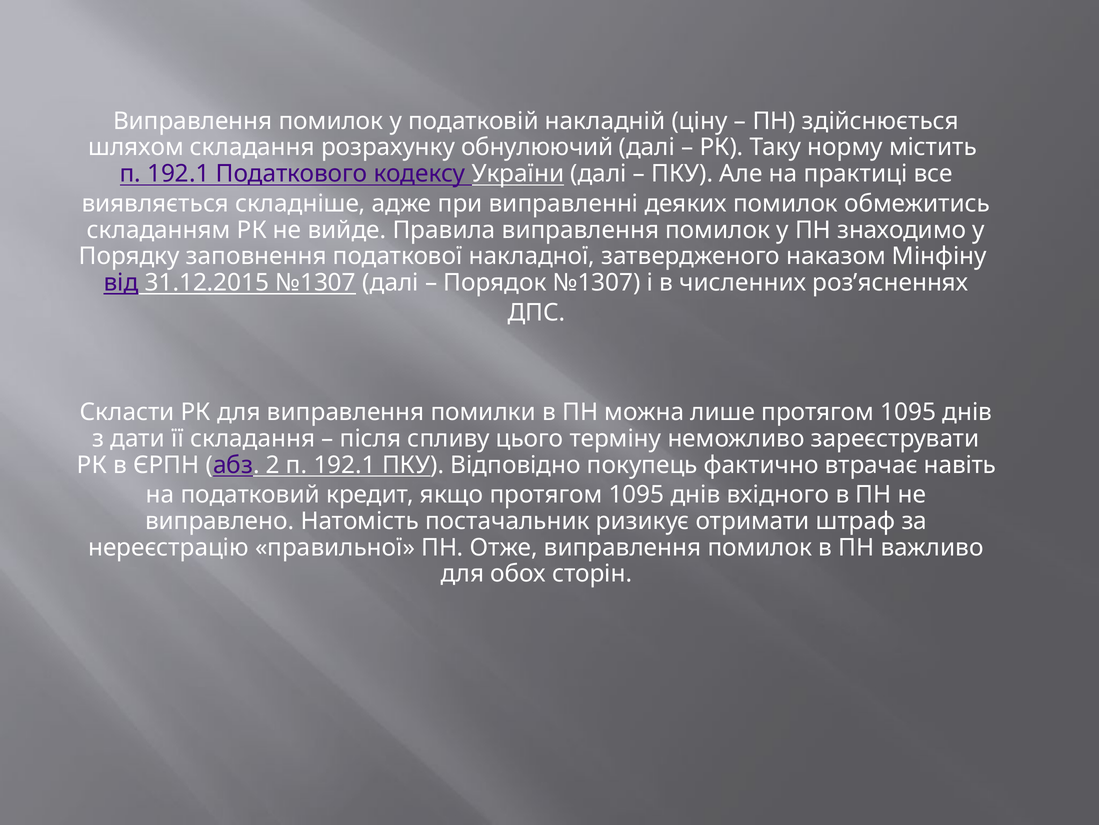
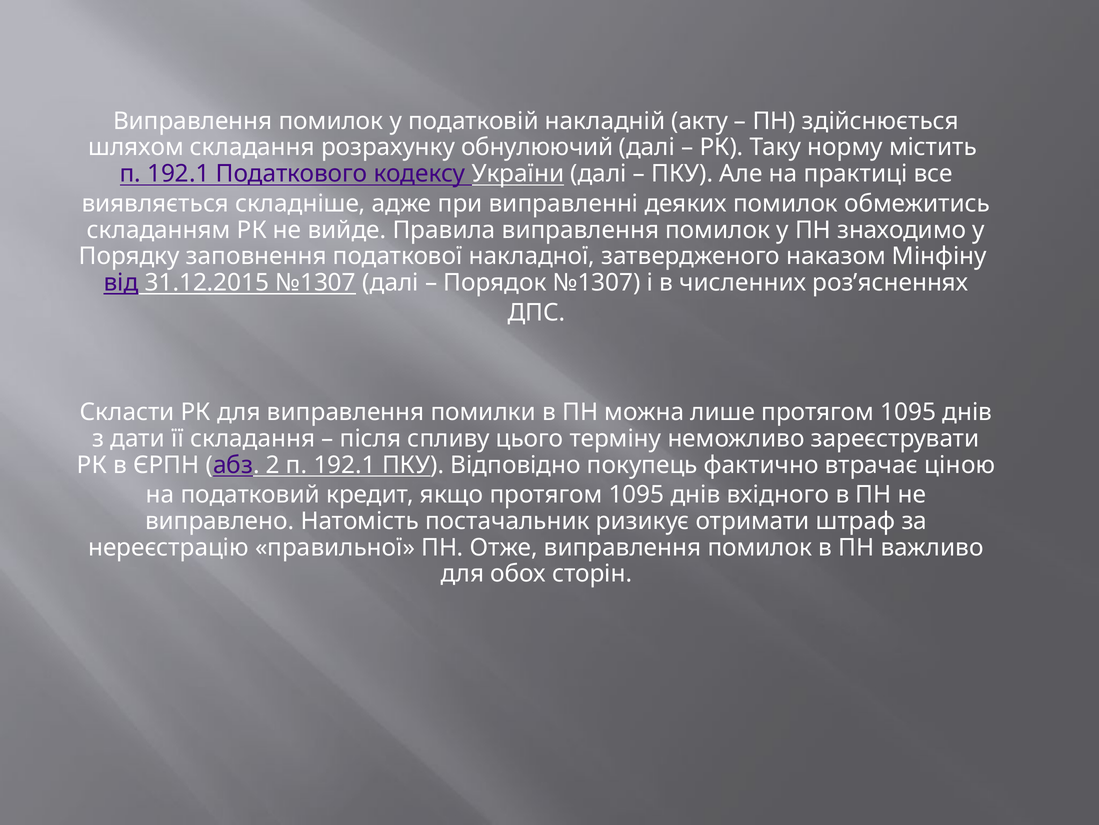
ціну: ціну -> акту
навіть: навіть -> ціною
